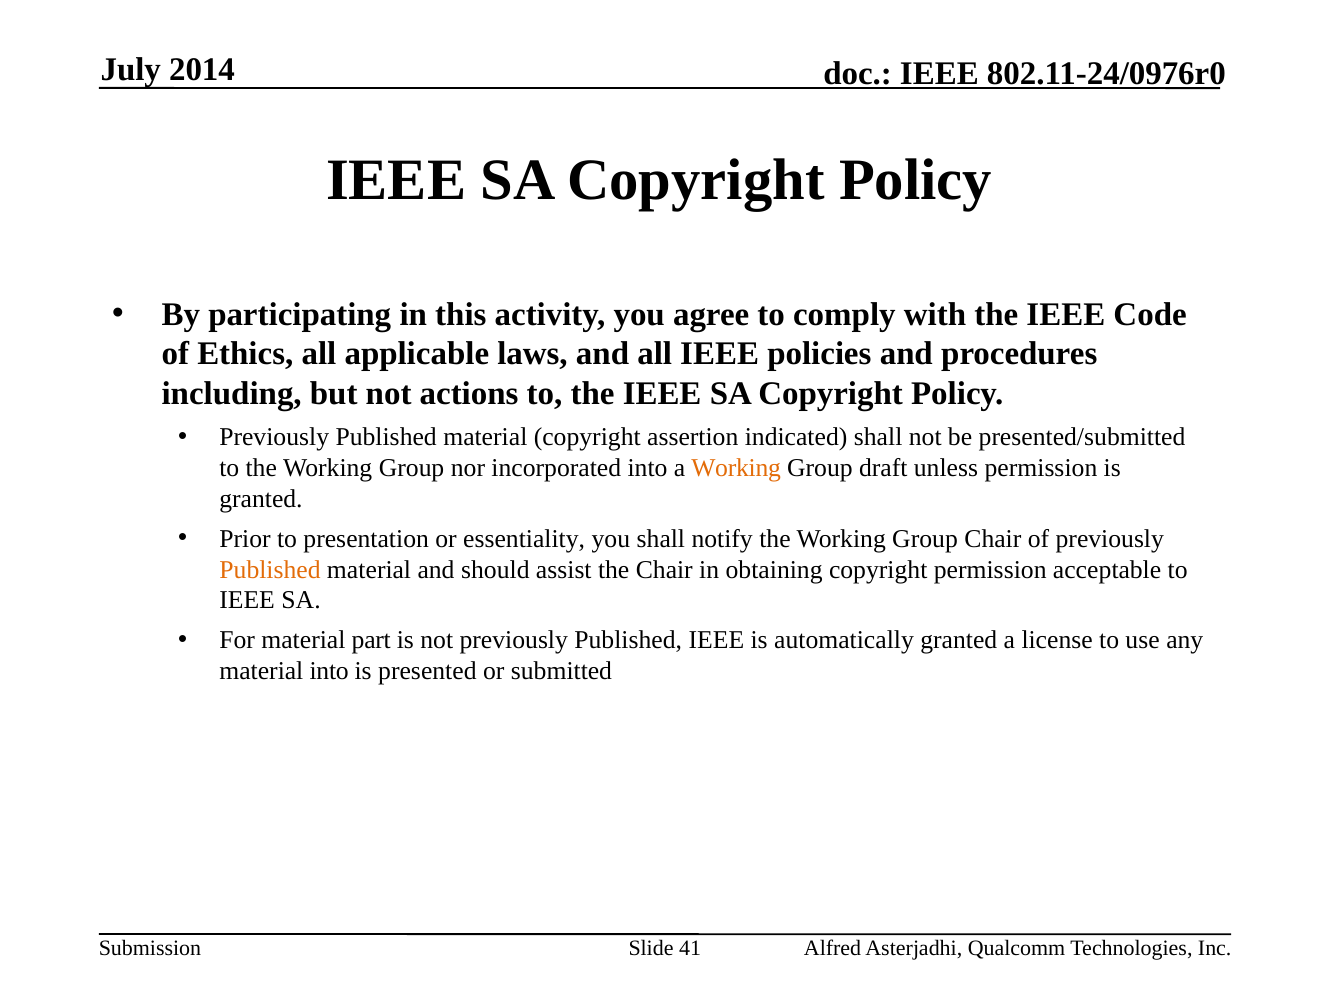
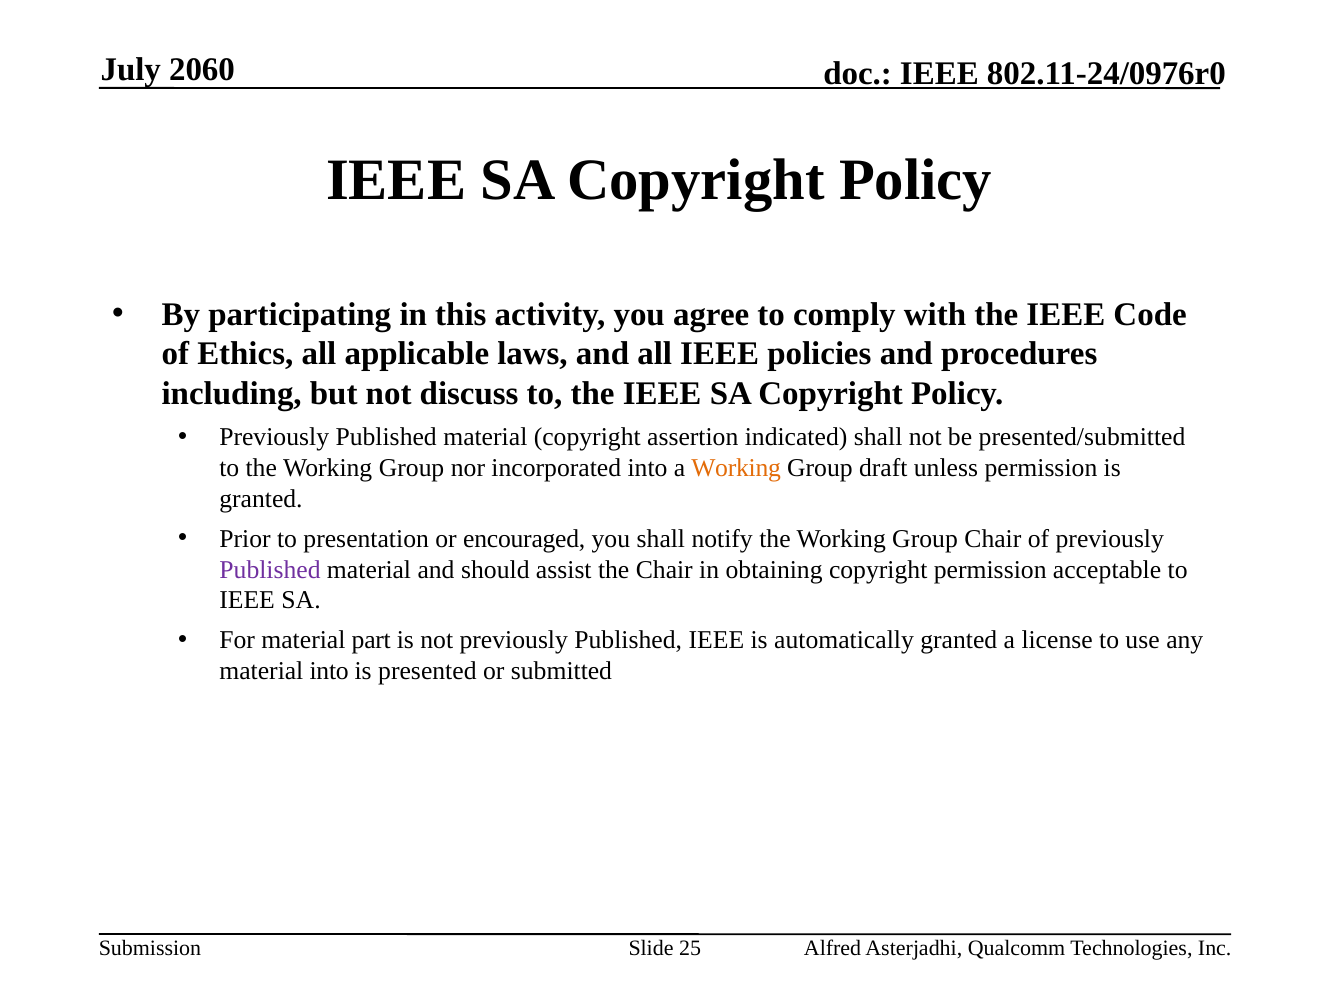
2014: 2014 -> 2060
actions: actions -> discuss
essentiality: essentiality -> encouraged
Published at (270, 570) colour: orange -> purple
41: 41 -> 25
